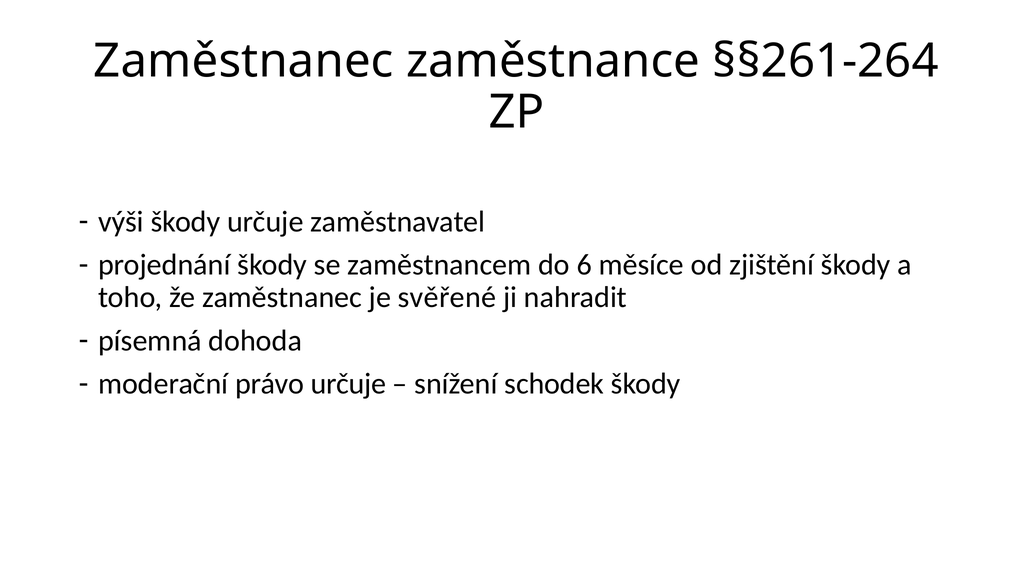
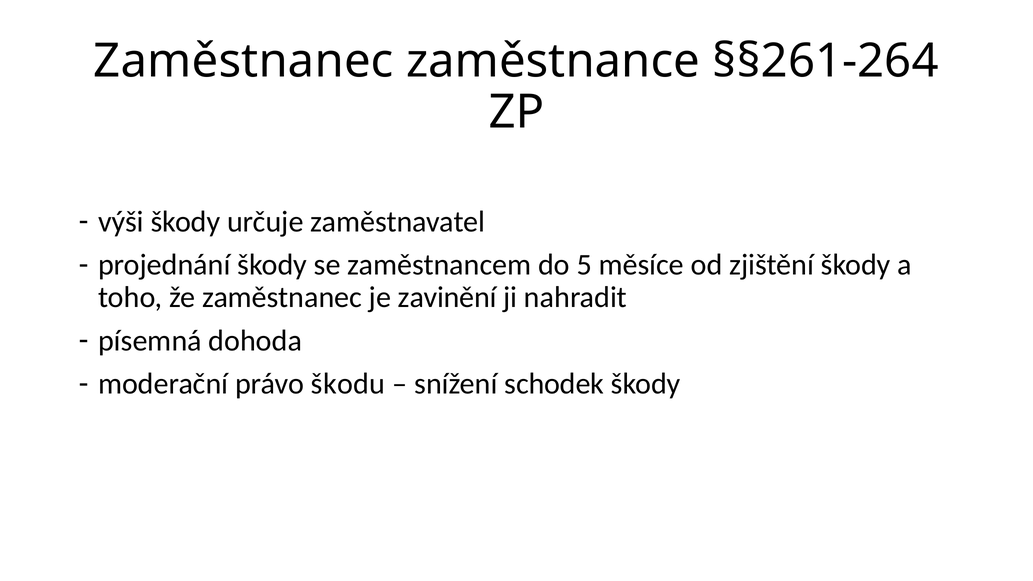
6: 6 -> 5
svěřené: svěřené -> zavinění
právo určuje: určuje -> škodu
